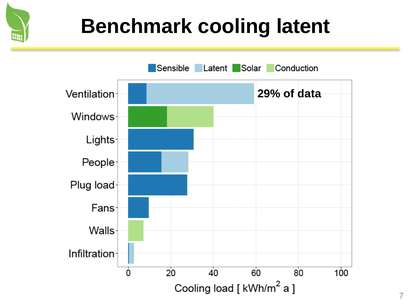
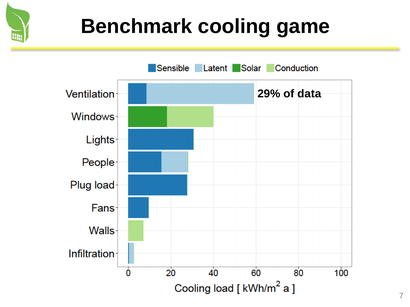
latent: latent -> game
